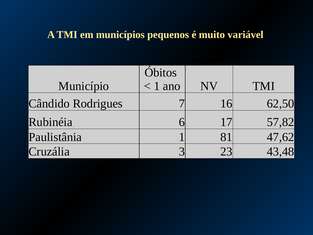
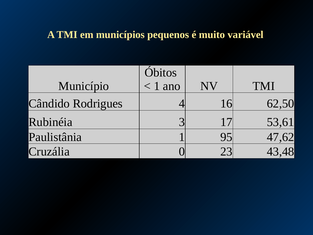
7: 7 -> 4
6: 6 -> 3
57,82: 57,82 -> 53,61
81: 81 -> 95
3: 3 -> 0
